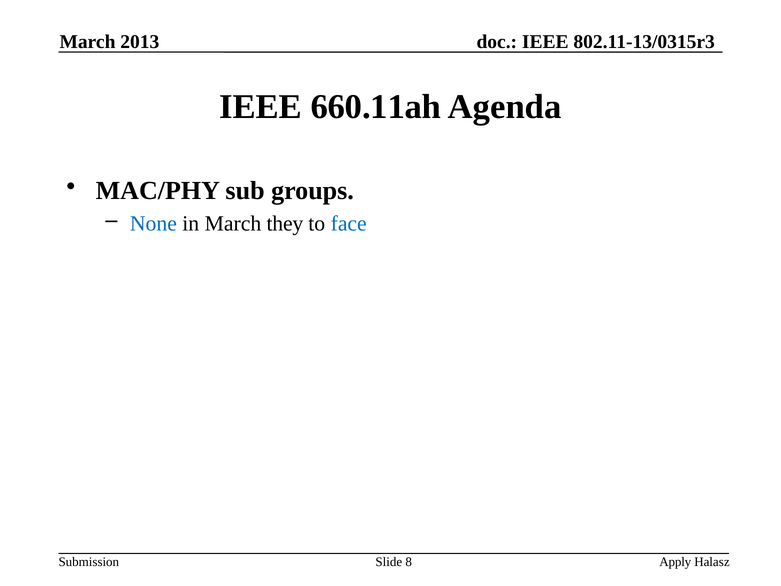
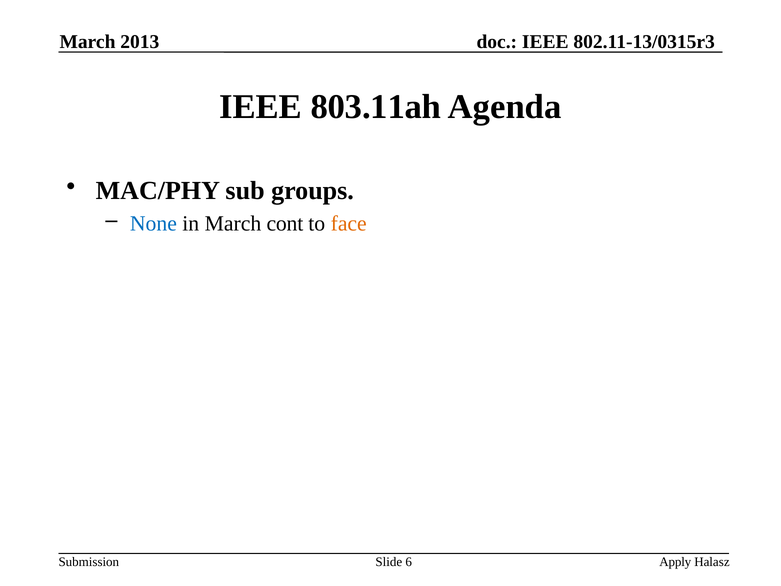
660.11ah: 660.11ah -> 803.11ah
they: they -> cont
face colour: blue -> orange
8: 8 -> 6
